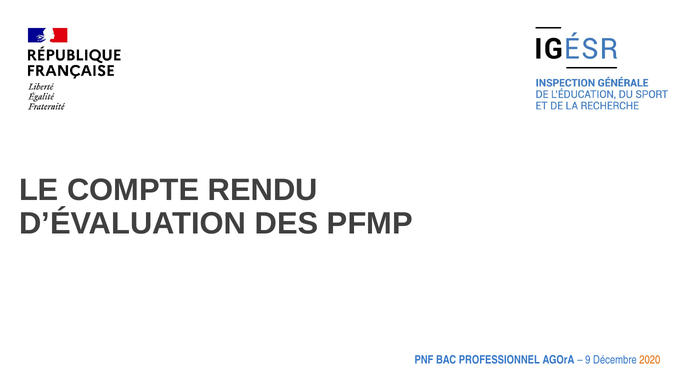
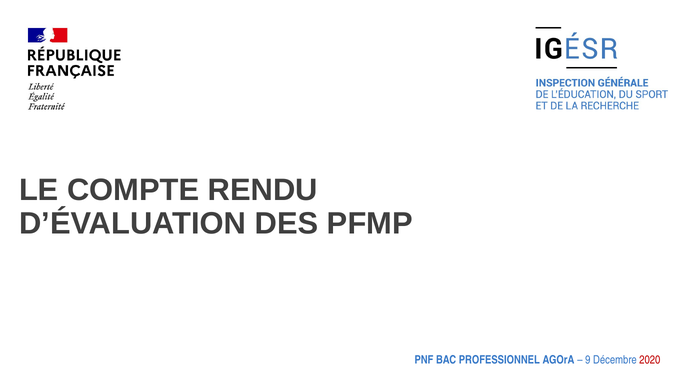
2020 colour: orange -> red
